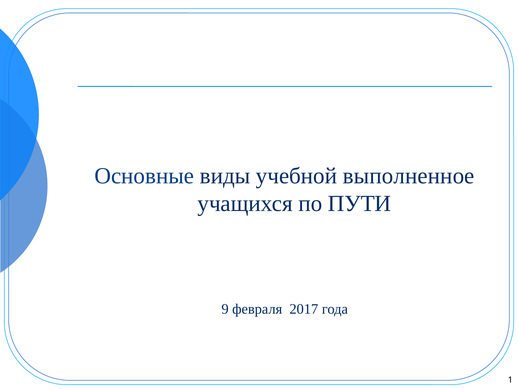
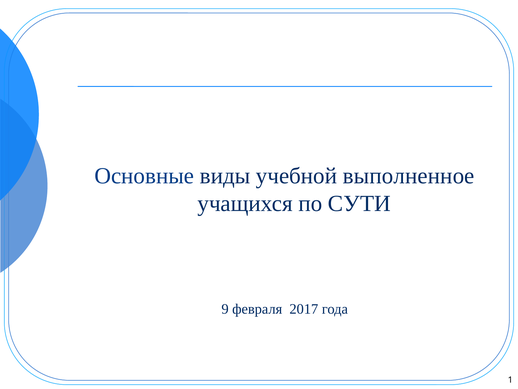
ПУТИ: ПУТИ -> СУТИ
